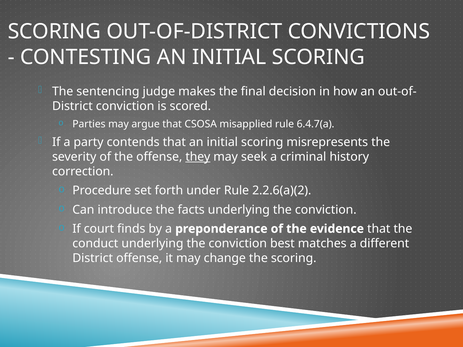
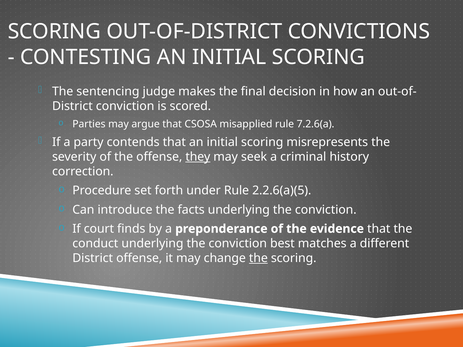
6.4.7(a: 6.4.7(a -> 7.2.6(a
2.2.6(a)(2: 2.2.6(a)(2 -> 2.2.6(a)(5
the at (258, 258) underline: none -> present
